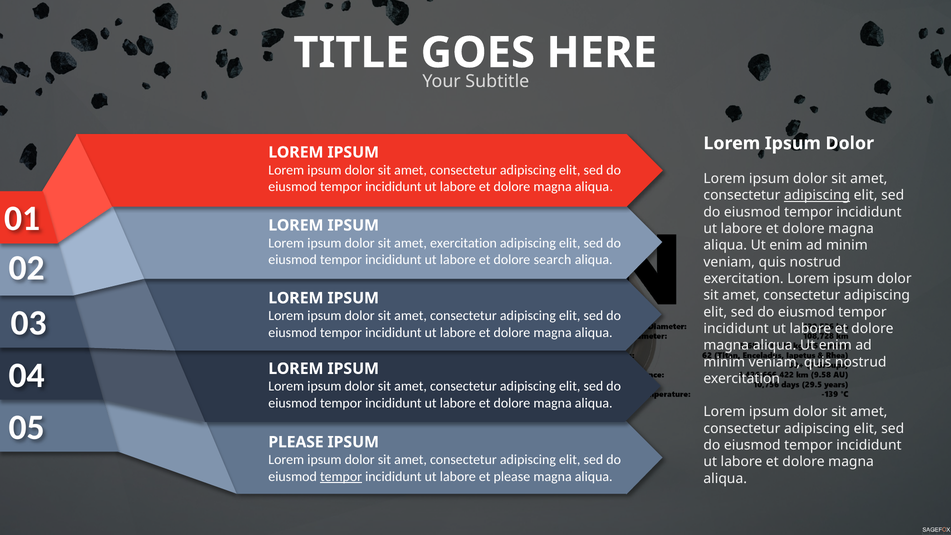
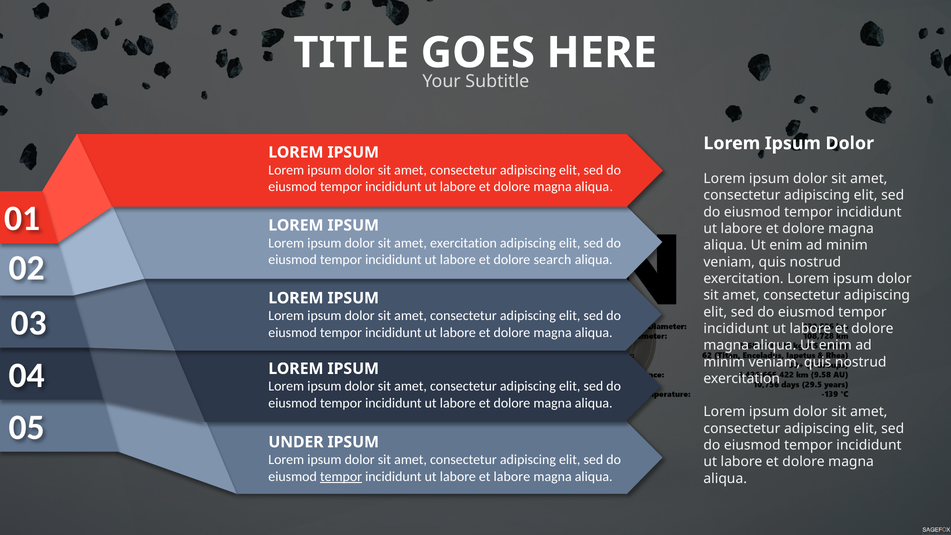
adipiscing at (817, 195) underline: present -> none
PLEASE at (296, 442): PLEASE -> UNDER
et please: please -> labore
